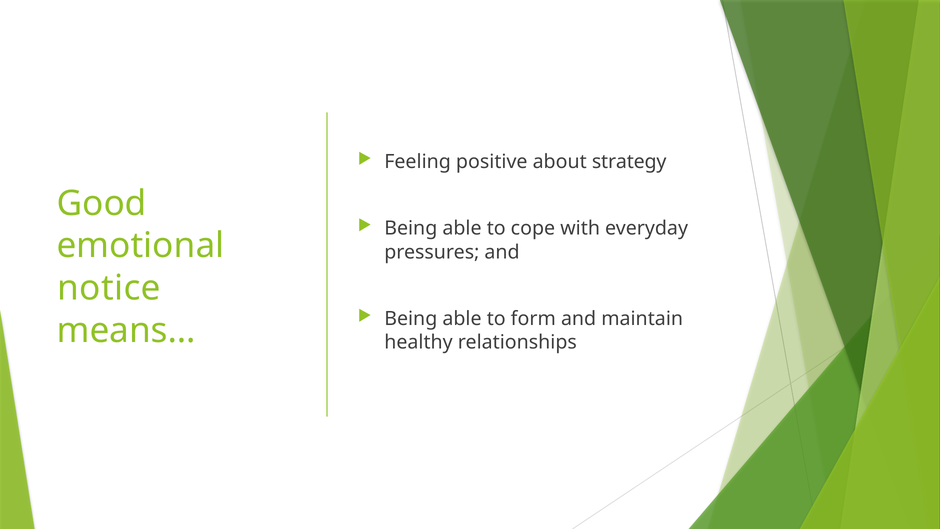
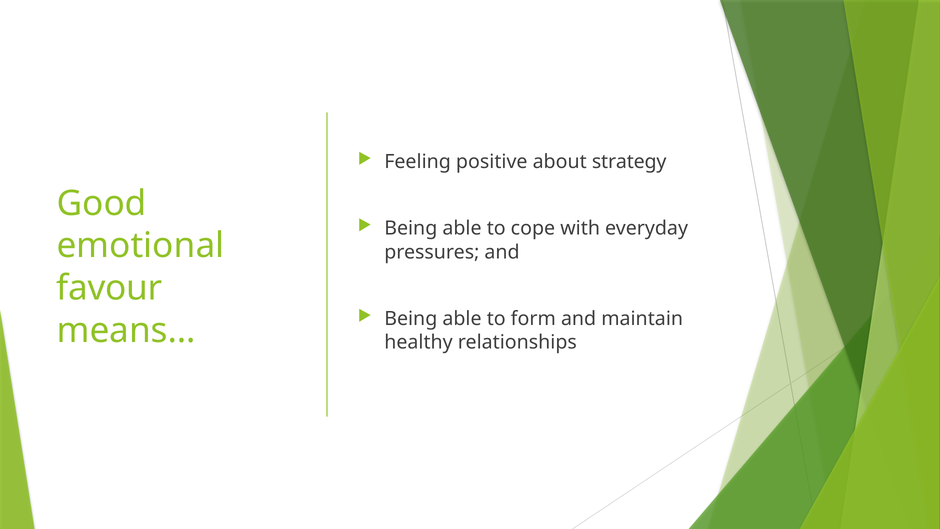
notice: notice -> favour
